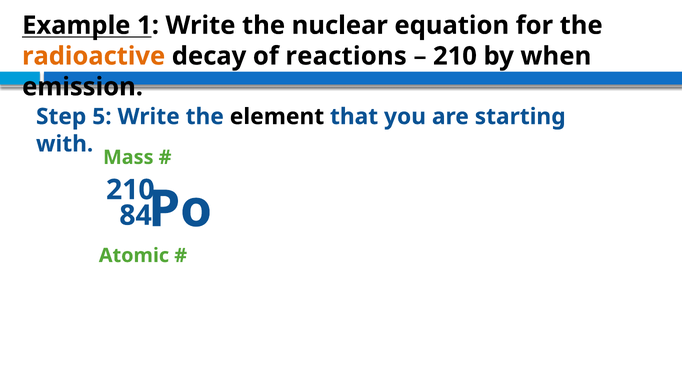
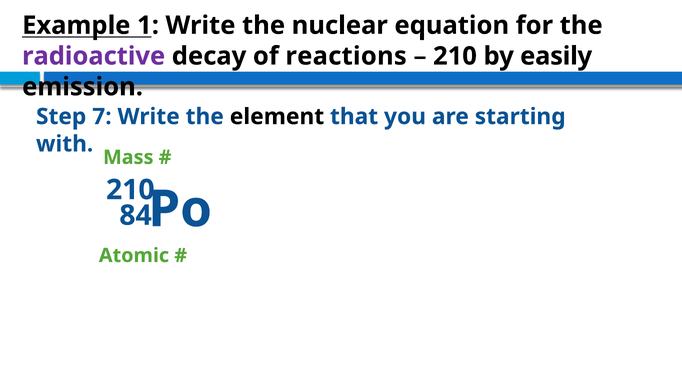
radioactive colour: orange -> purple
when: when -> easily
5: 5 -> 7
